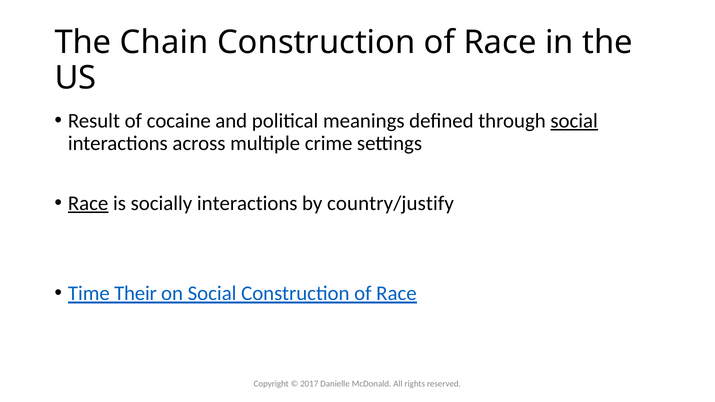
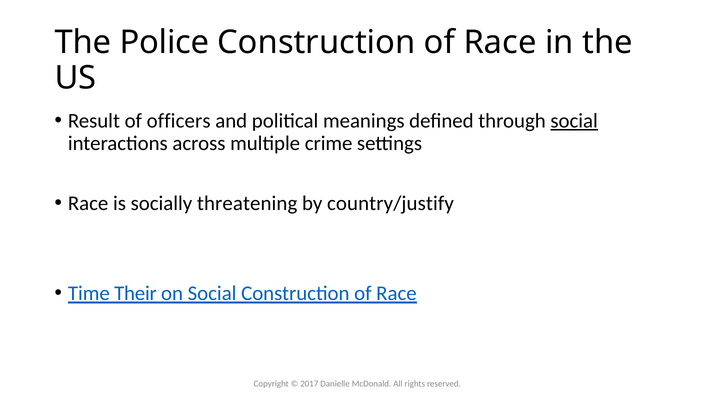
Chain: Chain -> Police
cocaine: cocaine -> officers
Race at (88, 203) underline: present -> none
socially interactions: interactions -> threatening
